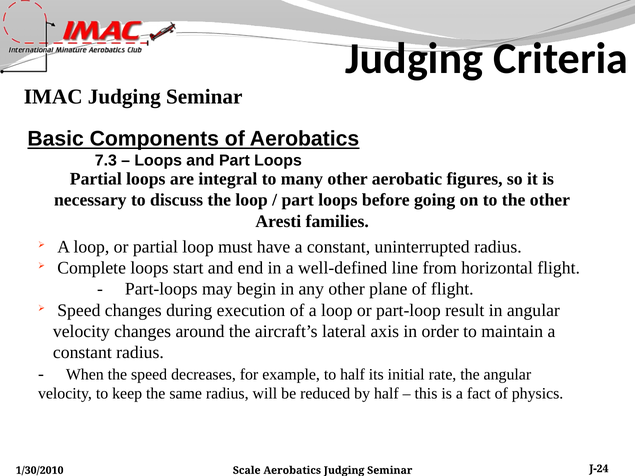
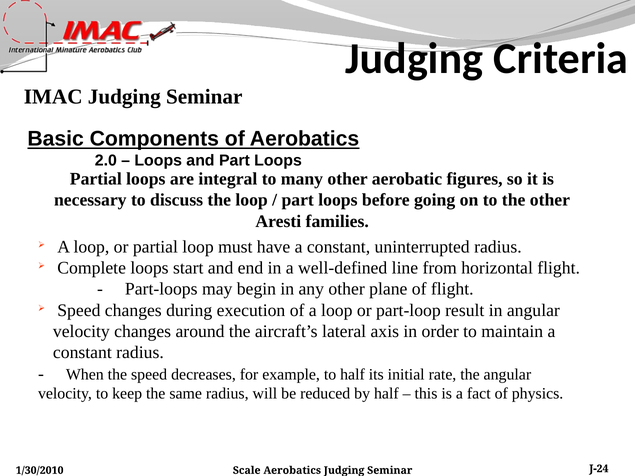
7.3: 7.3 -> 2.0
